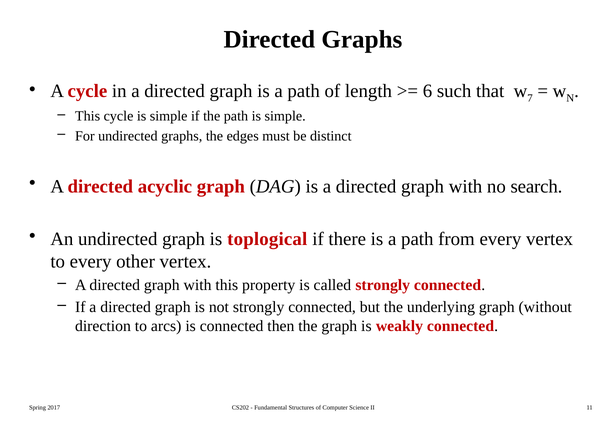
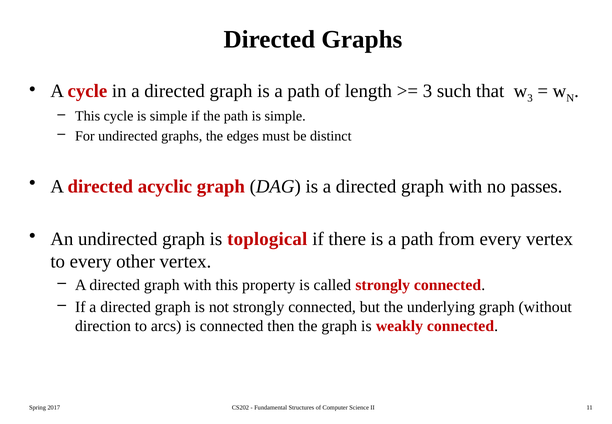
6 at (427, 91): 6 -> 3
7 at (530, 98): 7 -> 3
search: search -> passes
